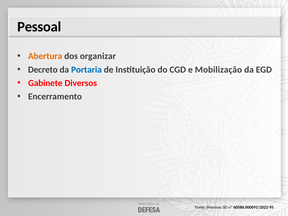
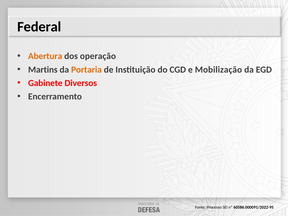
Pessoal: Pessoal -> Federal
organizar: organizar -> operação
Decreto: Decreto -> Martins
Portaria colour: blue -> orange
